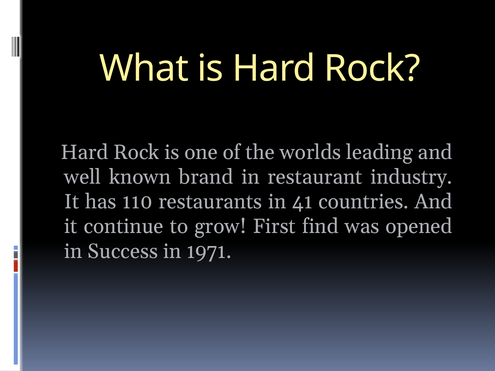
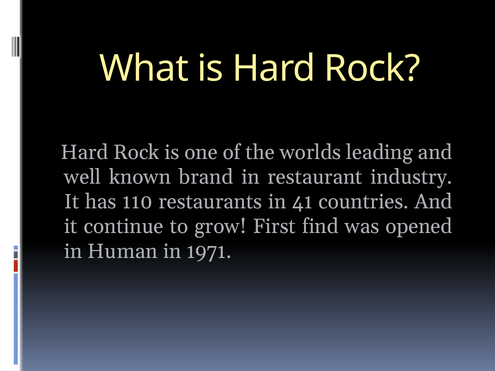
Success: Success -> Human
